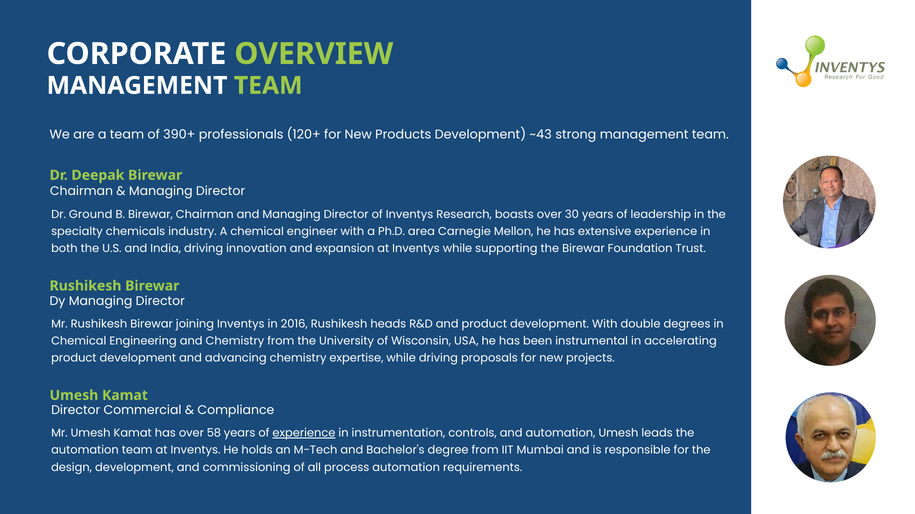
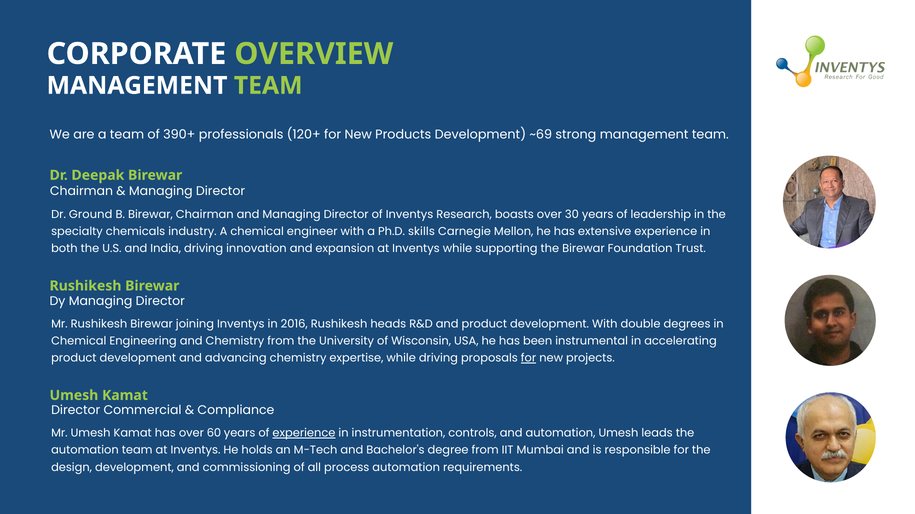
~43: ~43 -> ~69
area: area -> skills
for at (529, 359) underline: none -> present
58: 58 -> 60
